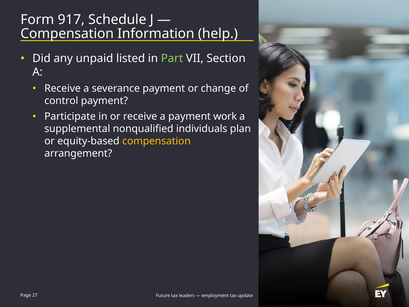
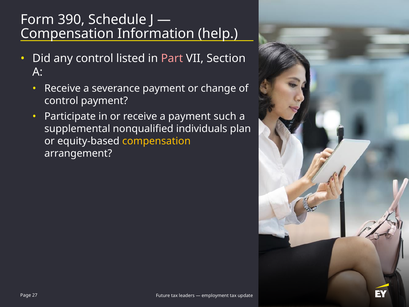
917: 917 -> 390
any unpaid: unpaid -> control
Part colour: light green -> pink
work: work -> such
